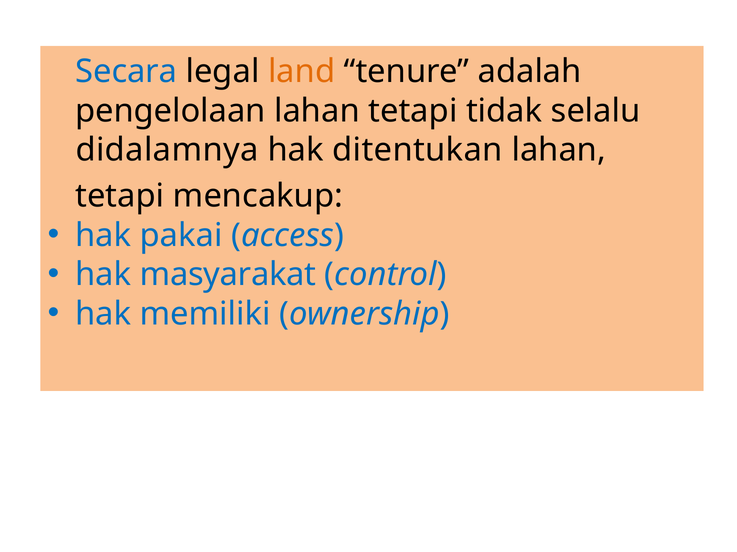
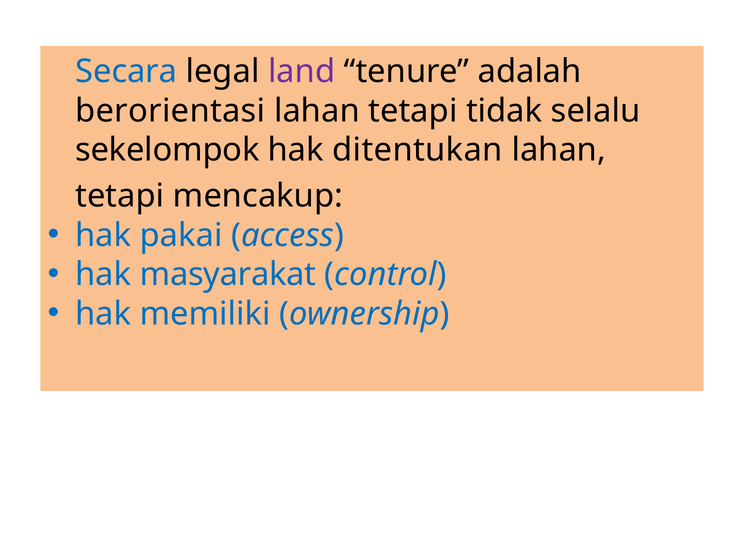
land colour: orange -> purple
pengelolaan: pengelolaan -> berorientasi
didalamnya: didalamnya -> sekelompok
